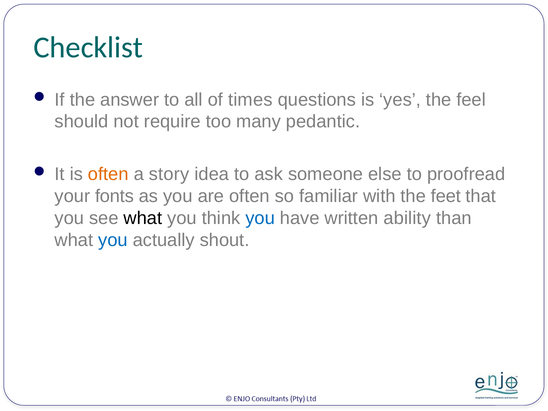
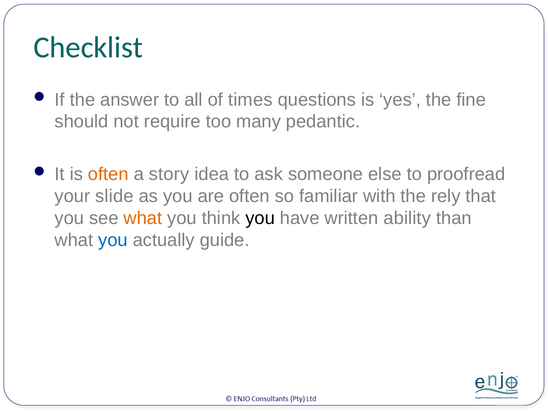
feel: feel -> fine
fonts: fonts -> slide
feet: feet -> rely
what at (143, 218) colour: black -> orange
you at (260, 218) colour: blue -> black
shout: shout -> guide
